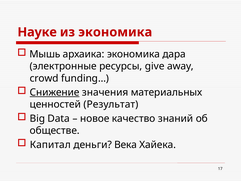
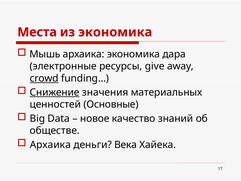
Науке: Науке -> Места
crowd underline: none -> present
Результат: Результат -> Основные
Капитал at (50, 145): Капитал -> Архаика
